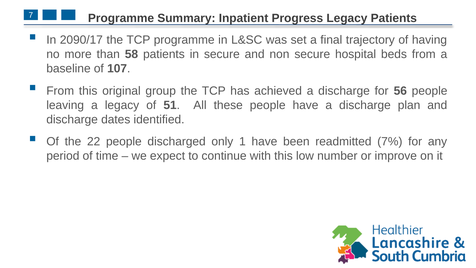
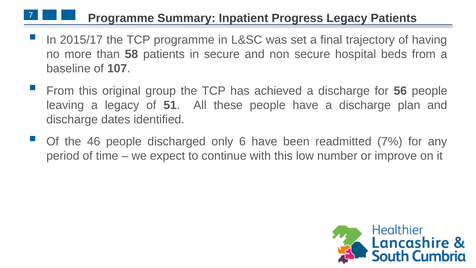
2090/17: 2090/17 -> 2015/17
22: 22 -> 46
1: 1 -> 6
